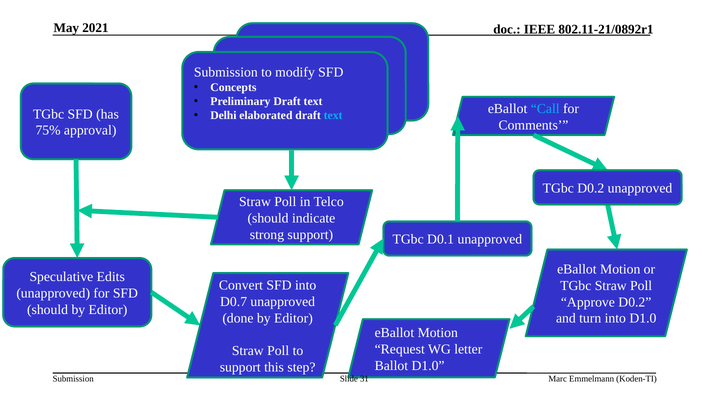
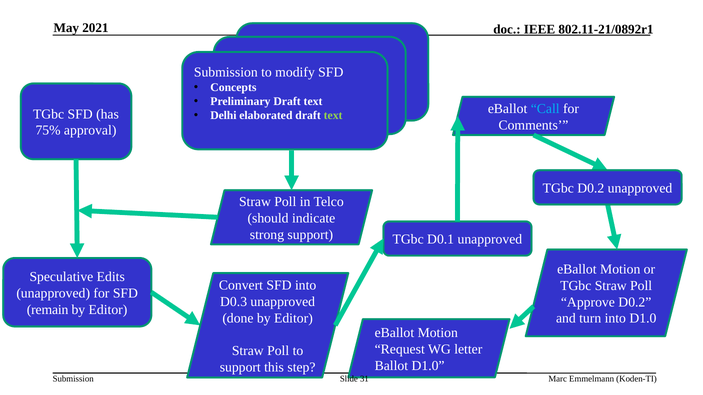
text at (333, 116) colour: light blue -> light green
D0.7: D0.7 -> D0.3
should at (48, 310): should -> remain
